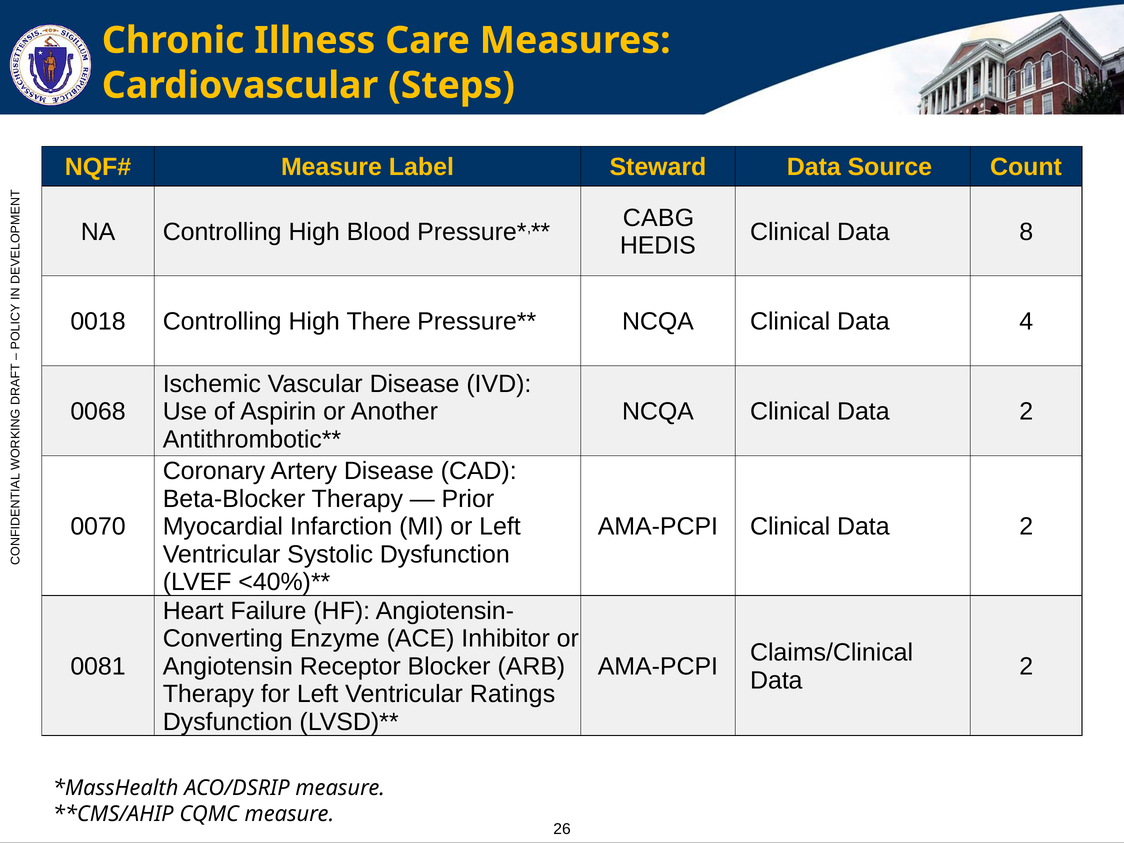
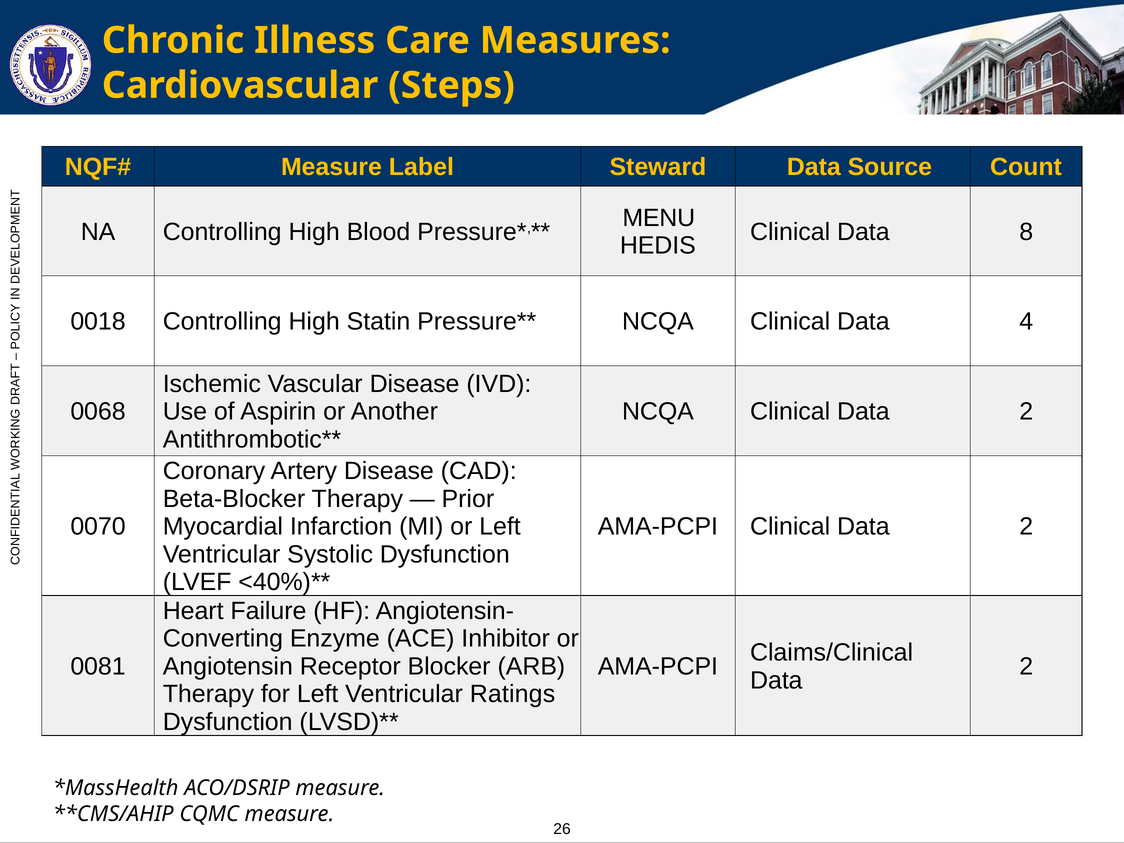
CABG: CABG -> MENU
There: There -> Statin
